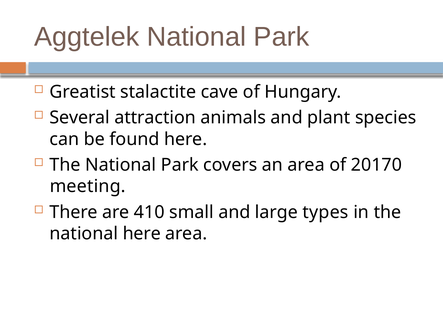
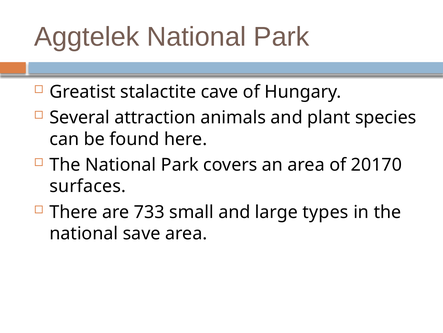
meeting: meeting -> surfaces
410: 410 -> 733
national here: here -> save
